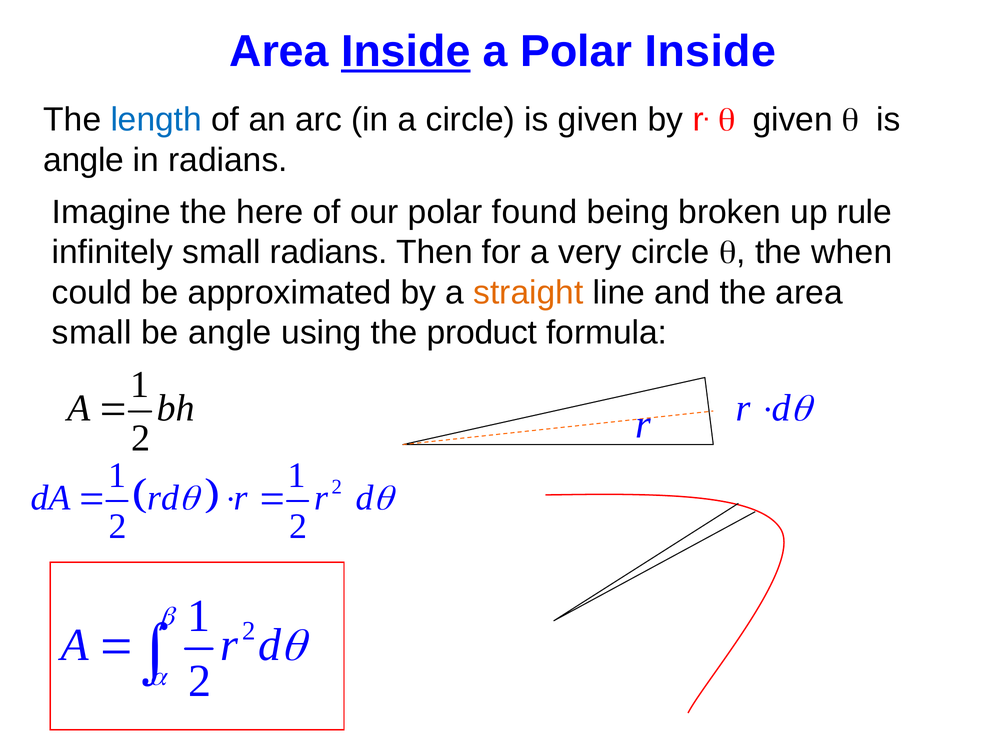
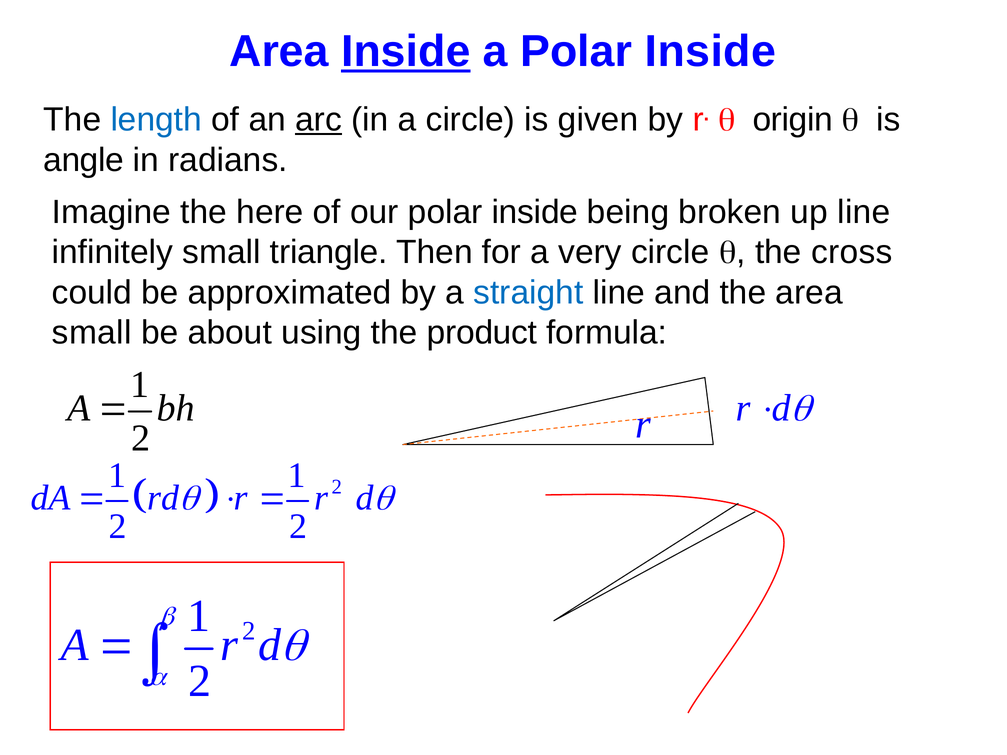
arc underline: none -> present
given at (793, 120): given -> origin
our polar found: found -> inside
up rule: rule -> line
small radians: radians -> triangle
when: when -> cross
straight colour: orange -> blue
be angle: angle -> about
